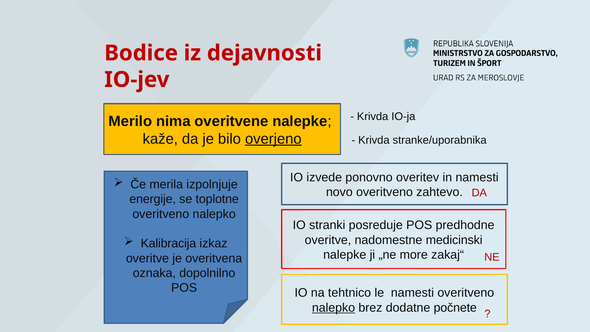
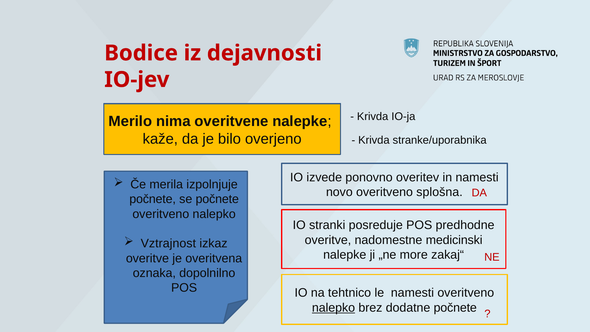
overjeno underline: present -> none
zahtevo: zahtevo -> splošna
energije at (153, 199): energije -> počnete
se toplotne: toplotne -> počnete
Kalibracija: Kalibracija -> Vztrajnost
